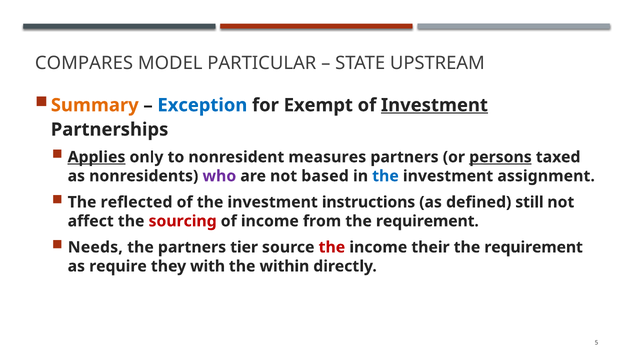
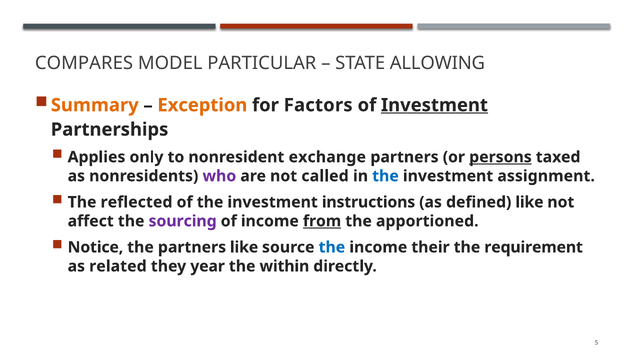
UPSTREAM: UPSTREAM -> ALLOWING
Exception colour: blue -> orange
Exempt: Exempt -> Factors
Applies underline: present -> none
measures: measures -> exchange
based: based -> called
defined still: still -> like
sourcing colour: red -> purple
from underline: none -> present
requirement at (427, 221): requirement -> apportioned
Needs: Needs -> Notice
partners tier: tier -> like
the at (332, 247) colour: red -> blue
require: require -> related
with: with -> year
